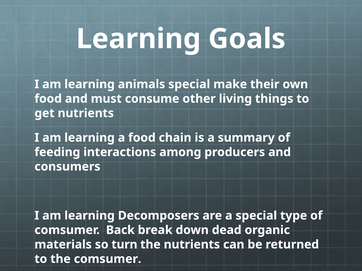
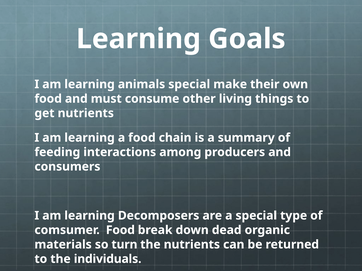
comsumer Back: Back -> Food
the comsumer: comsumer -> individuals
